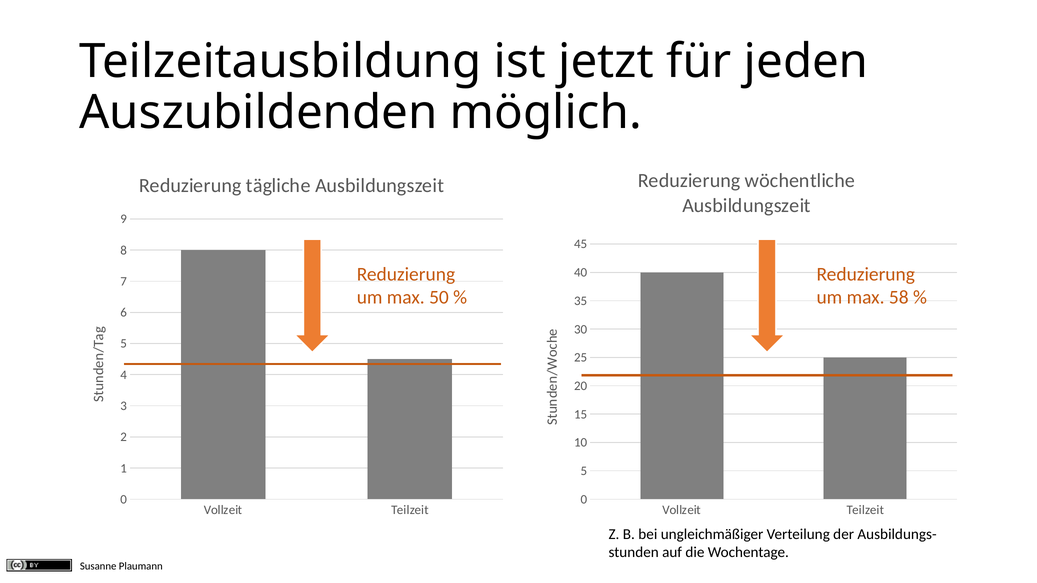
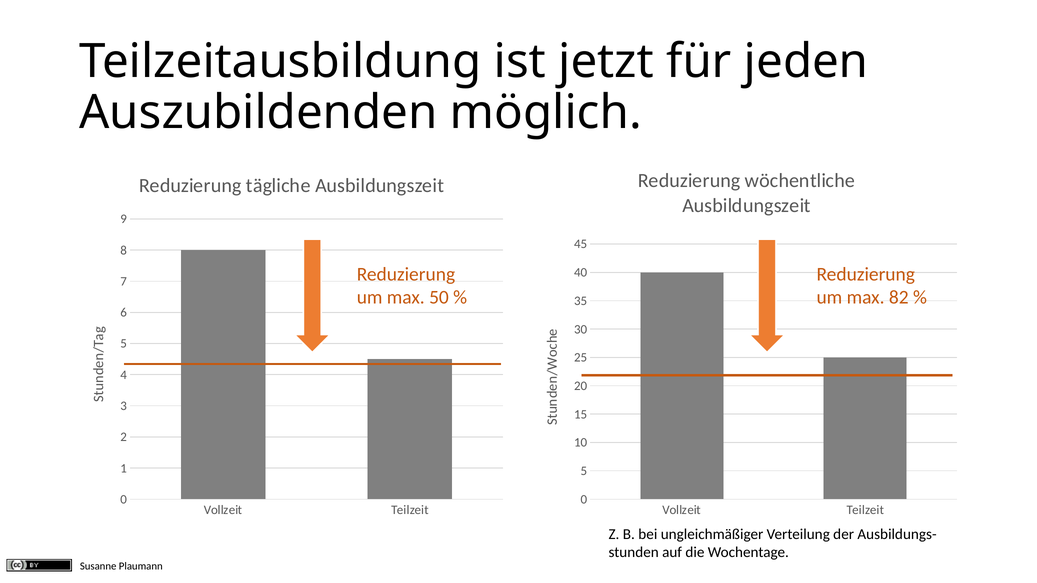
58: 58 -> 82
